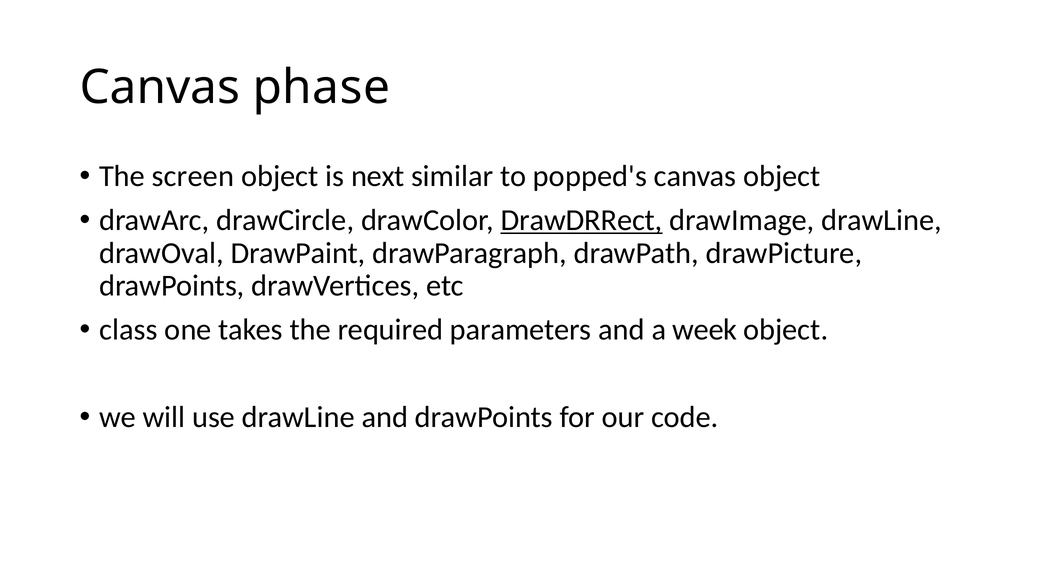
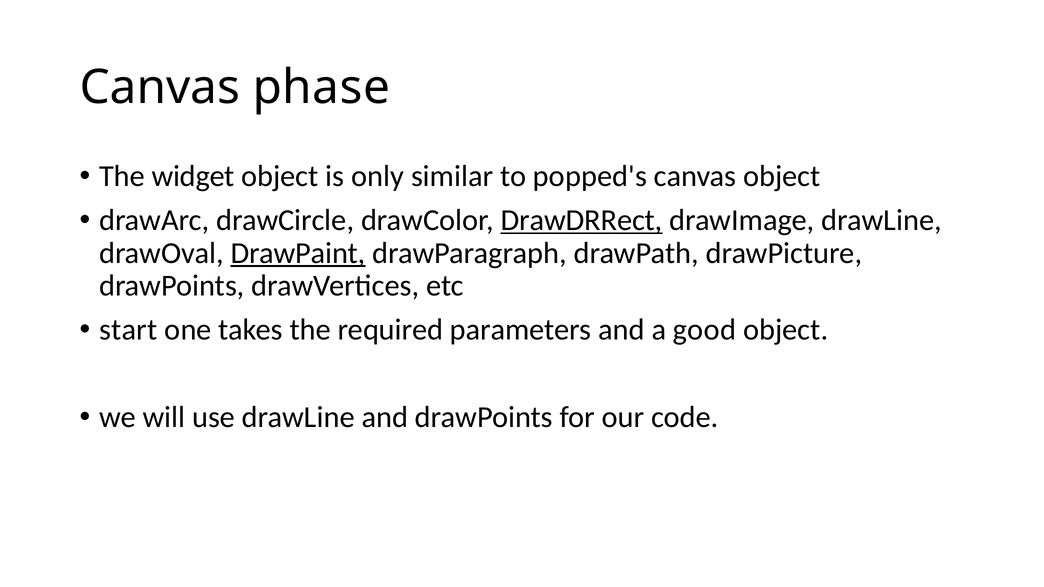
screen: screen -> widget
next: next -> only
DrawPaint underline: none -> present
class: class -> start
week: week -> good
